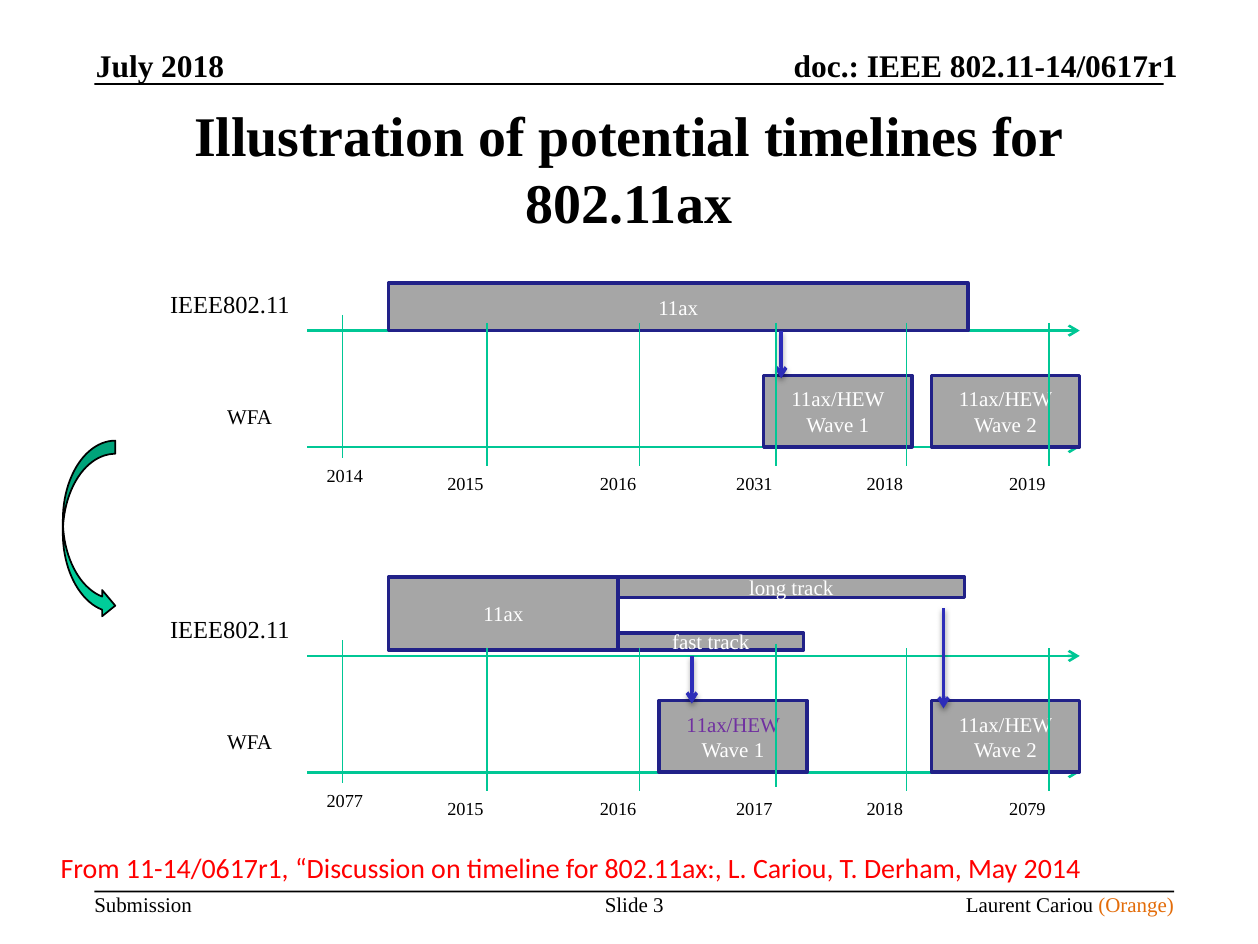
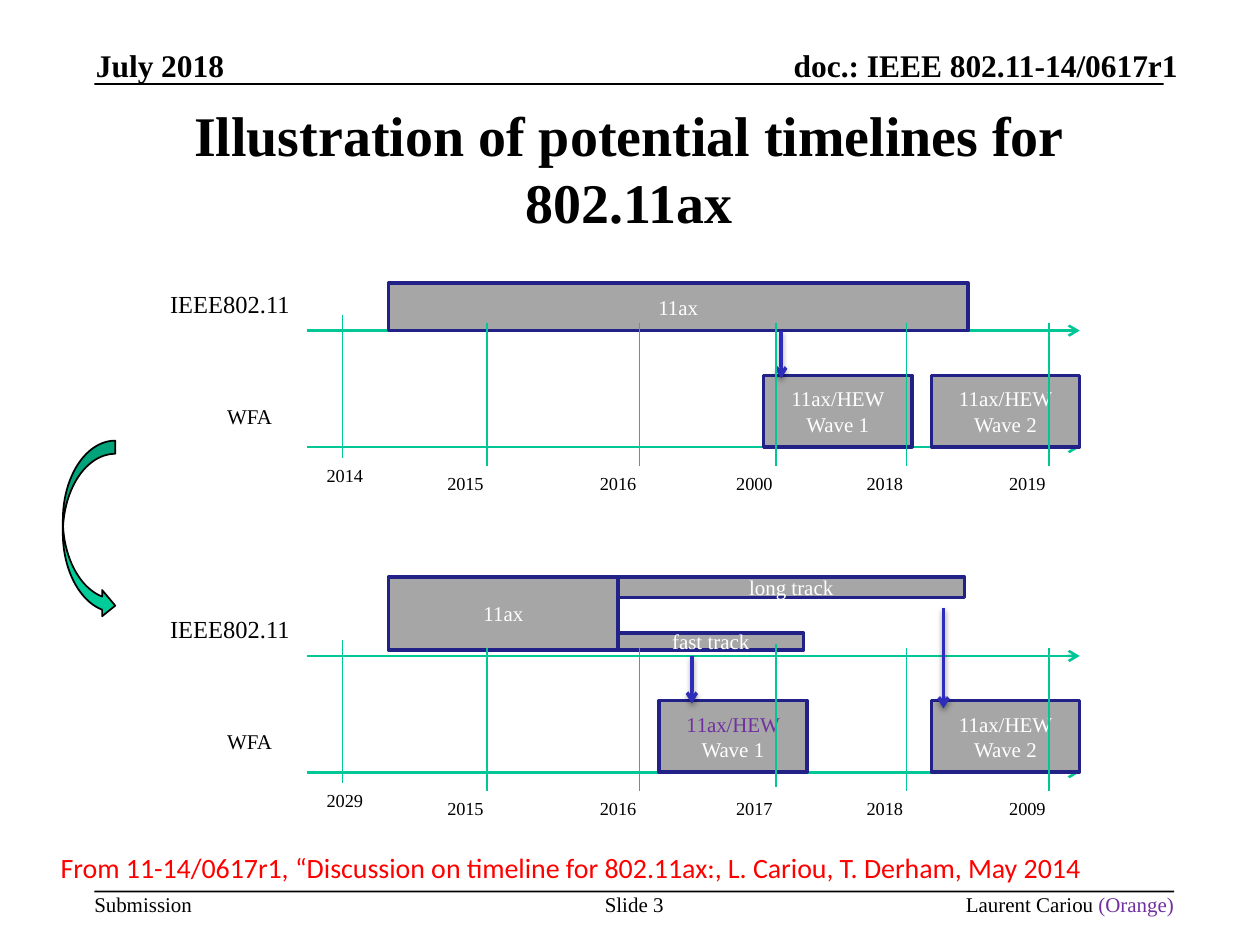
2031: 2031 -> 2000
2077: 2077 -> 2029
2079: 2079 -> 2009
Orange colour: orange -> purple
